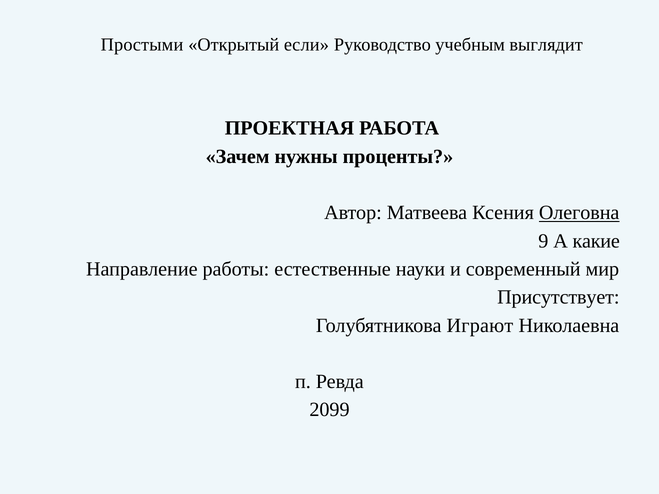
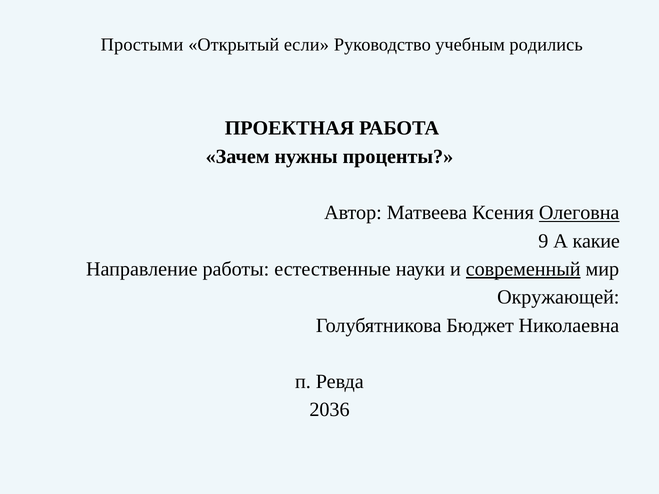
выглядит: выглядит -> родились
современный underline: none -> present
Присутствует: Присутствует -> Окружающей
Играют: Играют -> Бюджет
2099: 2099 -> 2036
